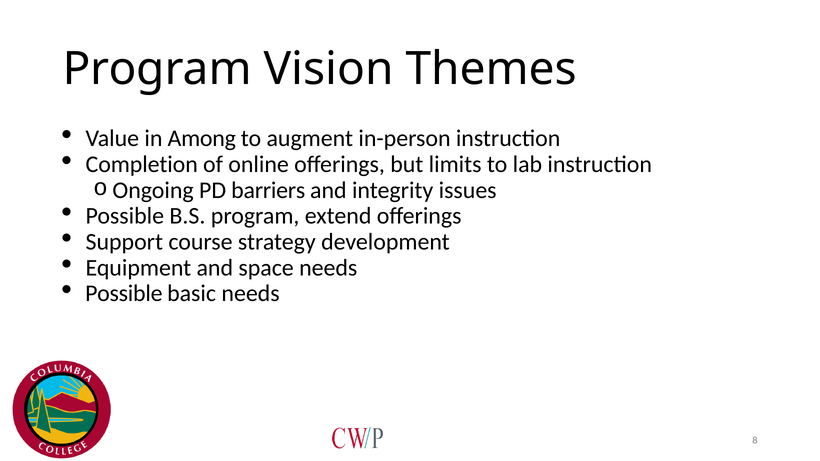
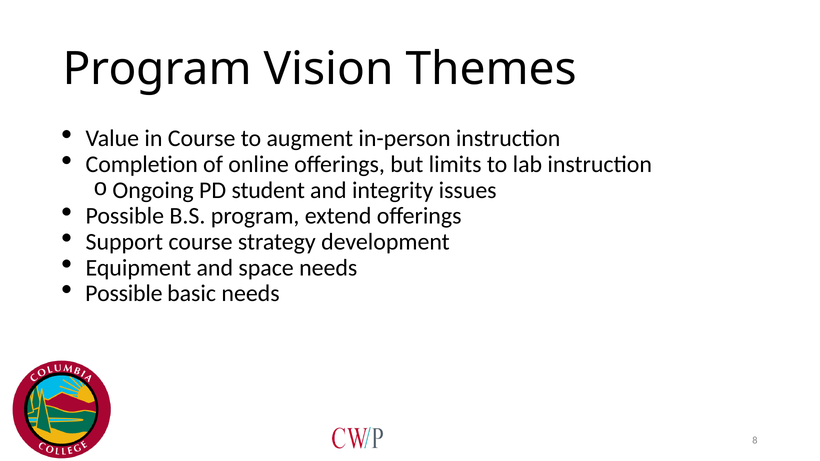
in Among: Among -> Course
barriers: barriers -> student
